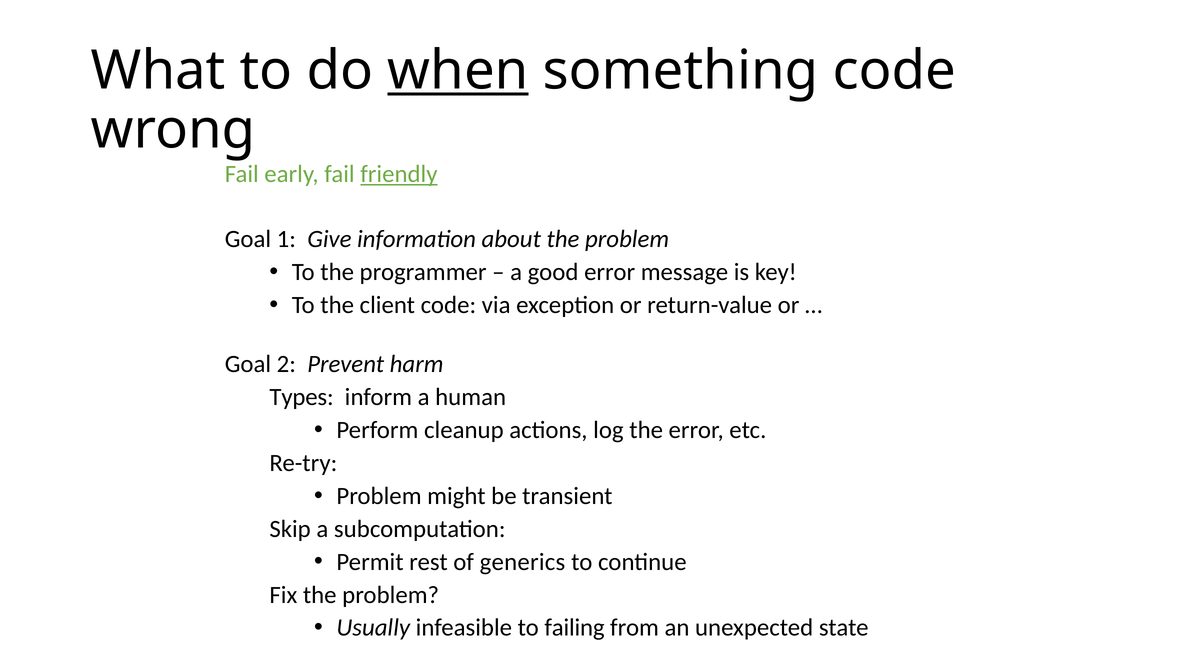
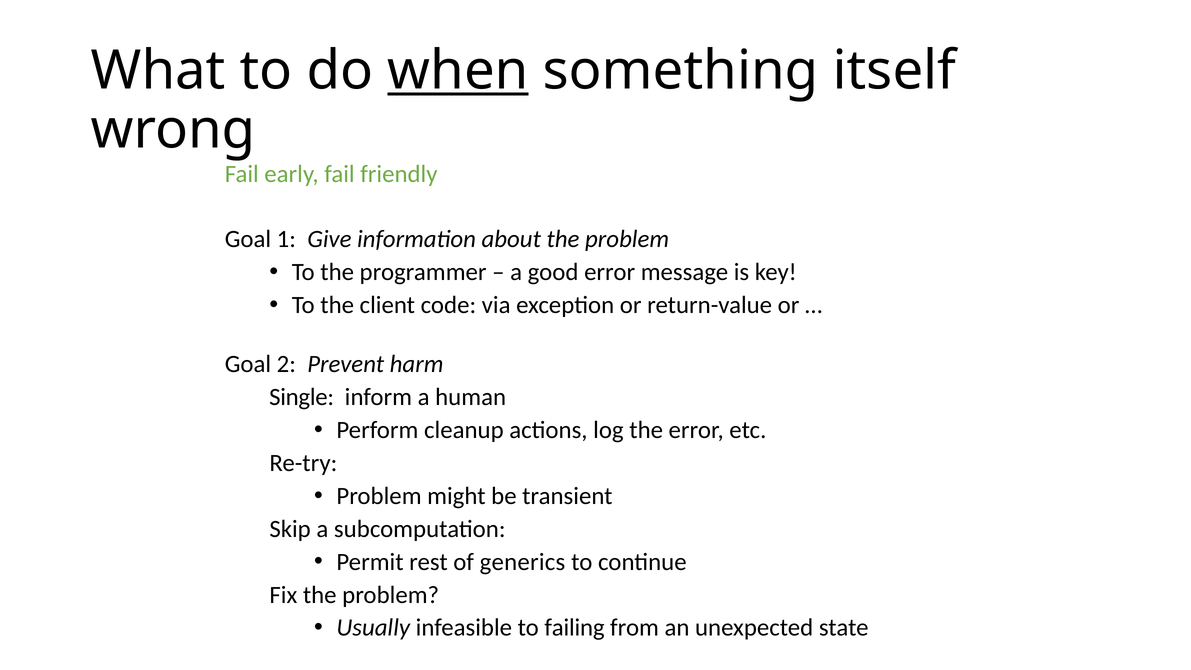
something code: code -> itself
friendly underline: present -> none
Types: Types -> Single
